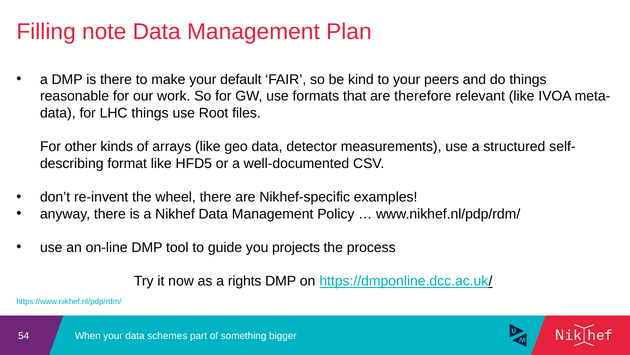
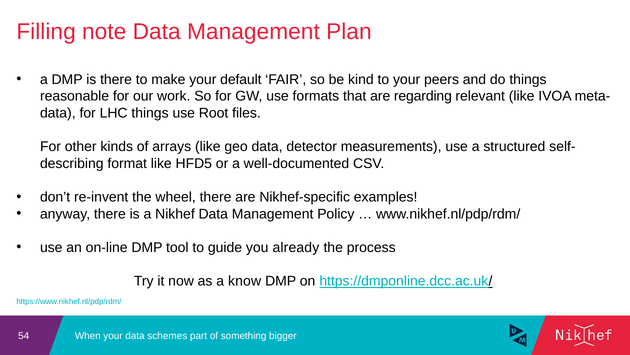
therefore: therefore -> regarding
projects: projects -> already
rights: rights -> know
